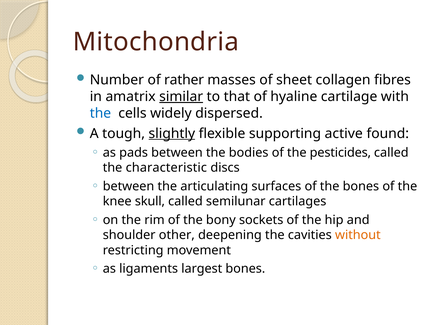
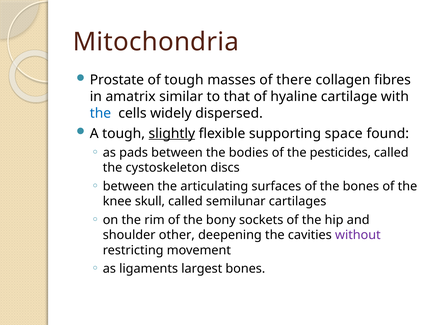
Number: Number -> Prostate
of rather: rather -> tough
sheet: sheet -> there
similar underline: present -> none
active: active -> space
characteristic: characteristic -> cystoskeleton
without colour: orange -> purple
